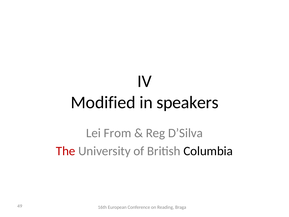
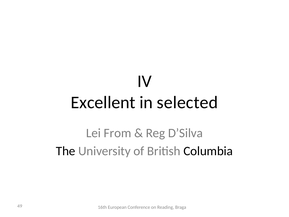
Modified: Modified -> Excellent
speakers: speakers -> selected
The colour: red -> black
